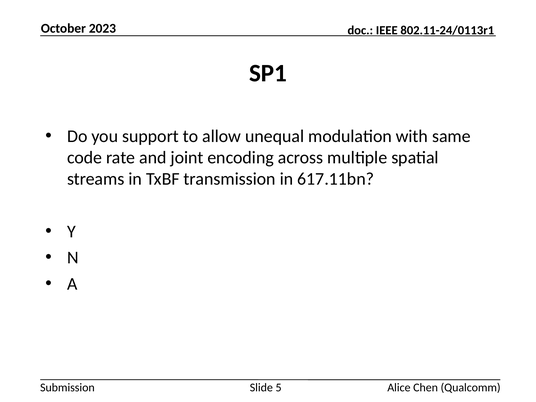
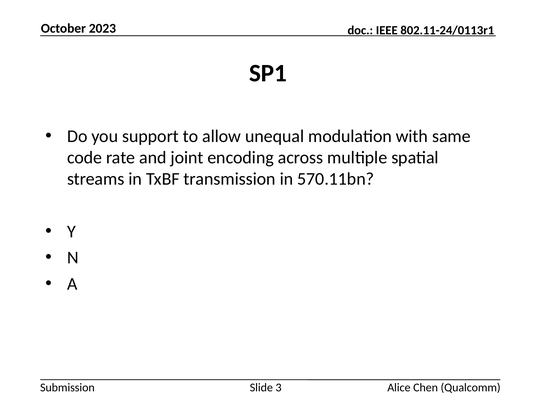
617.11bn: 617.11bn -> 570.11bn
5: 5 -> 3
